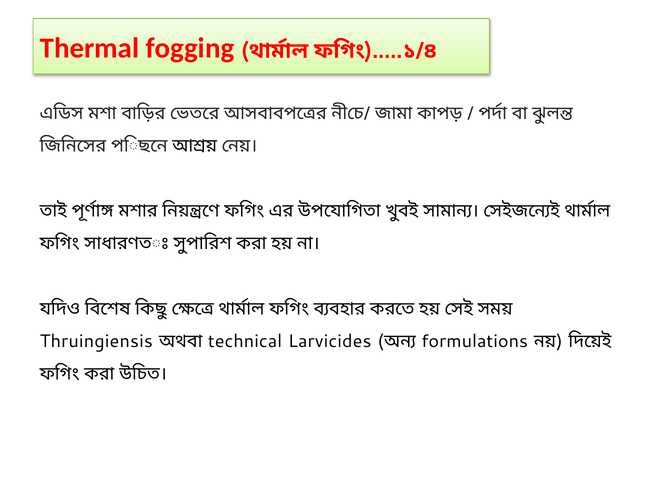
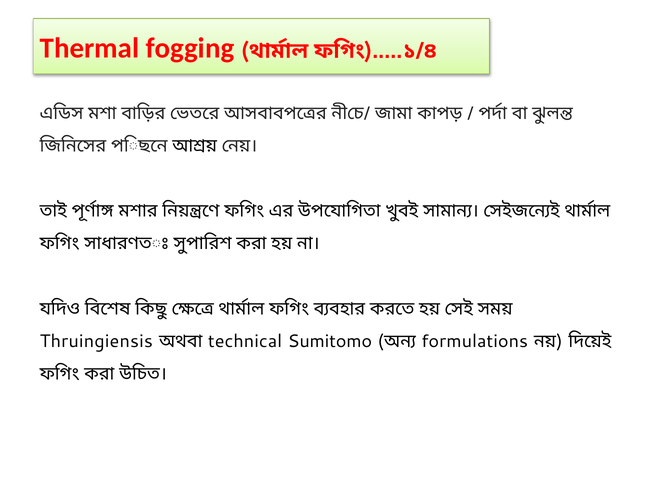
Larvicides: Larvicides -> Sumitomo
